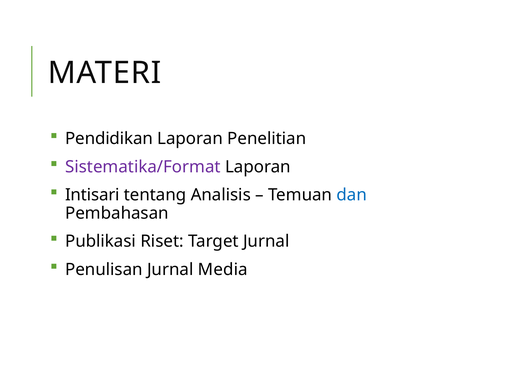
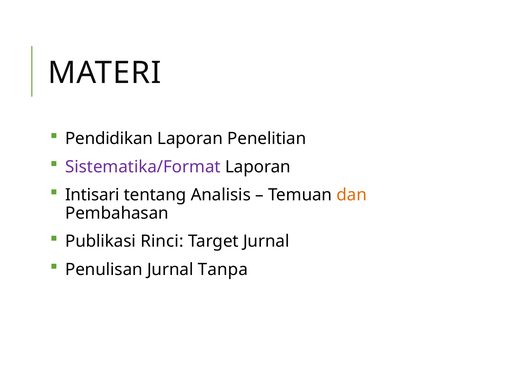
dan colour: blue -> orange
Riset: Riset -> Rinci
Media: Media -> Tanpa
